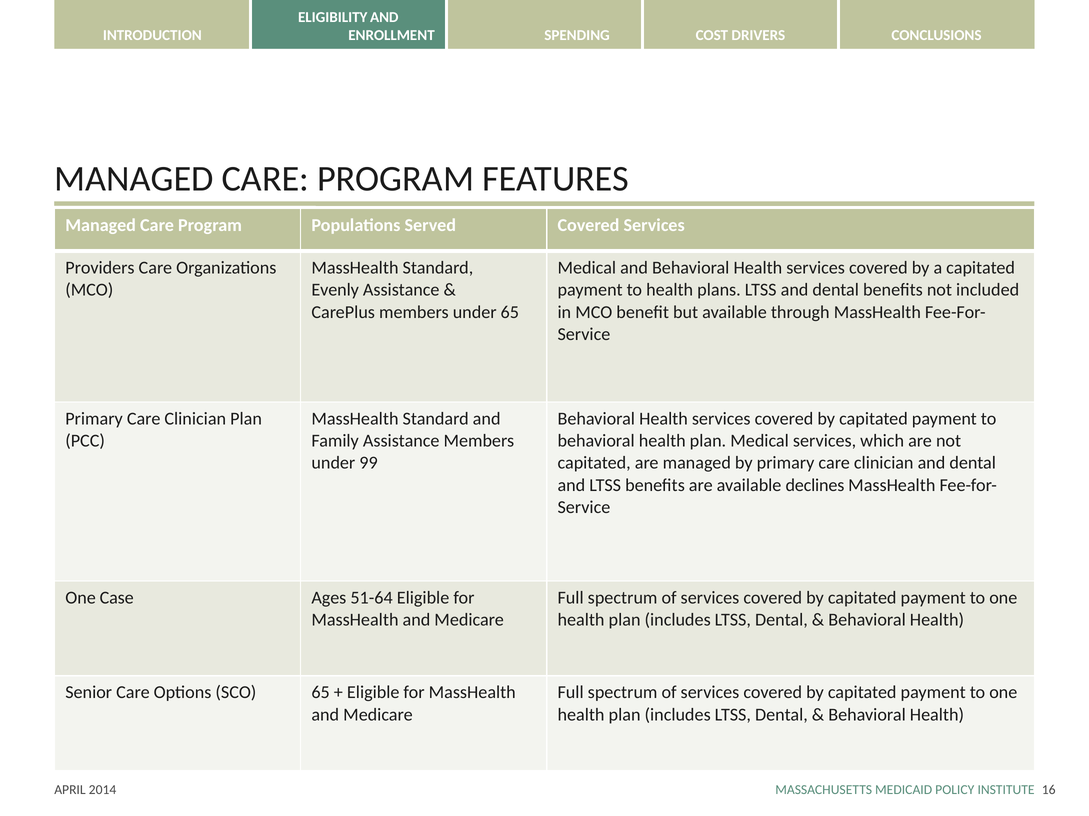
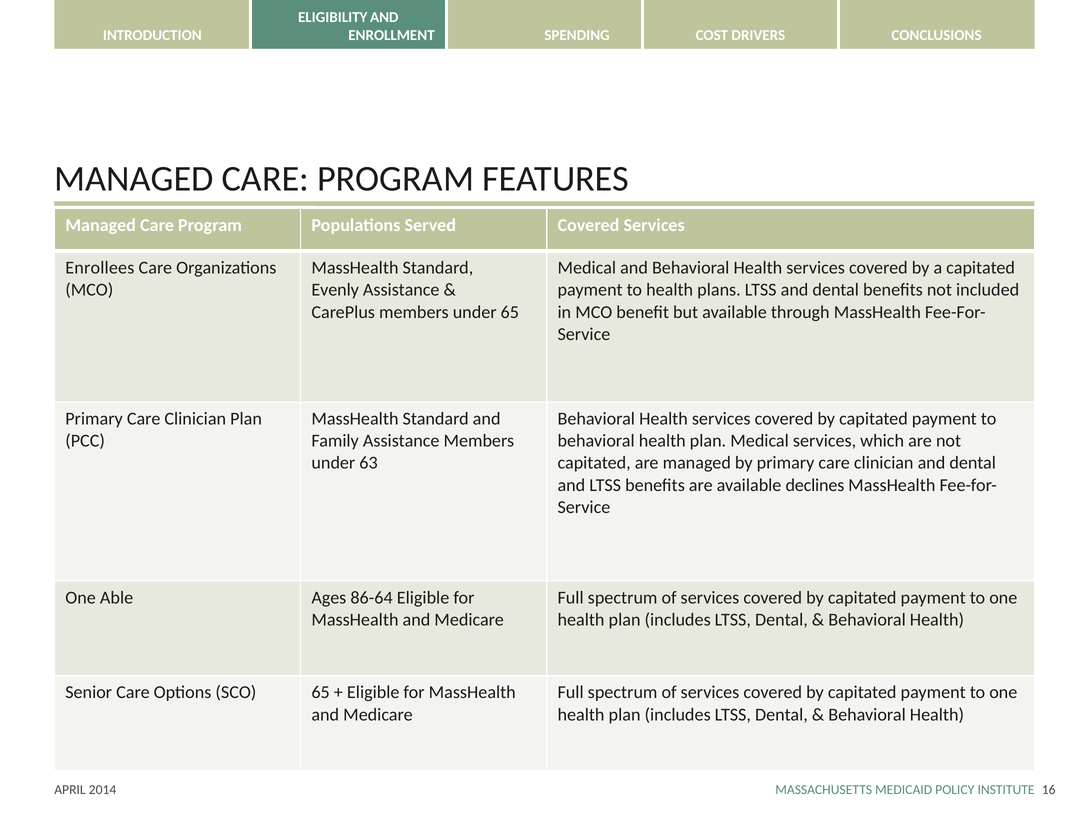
Providers: Providers -> Enrollees
99: 99 -> 63
Case: Case -> Able
51-64: 51-64 -> 86-64
